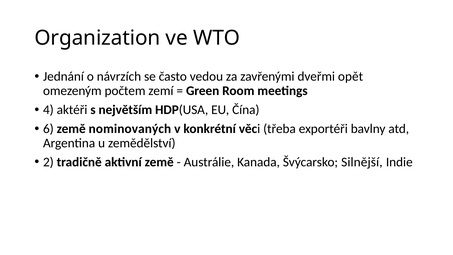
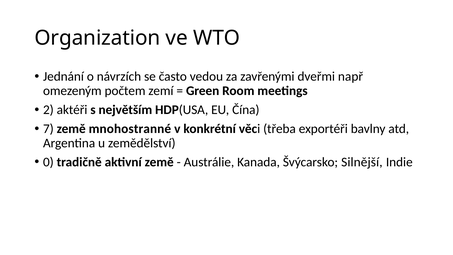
opět: opět -> např
4: 4 -> 2
6: 6 -> 7
nominovaných: nominovaných -> mnohostranné
2: 2 -> 0
